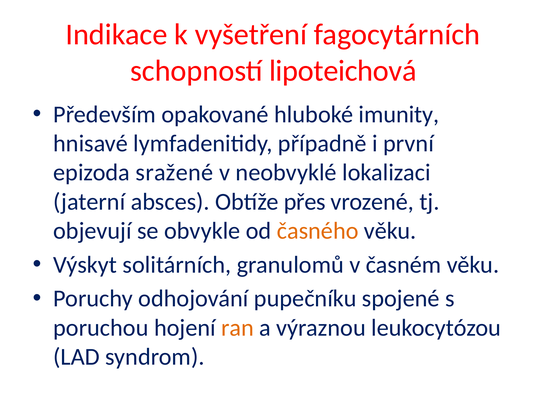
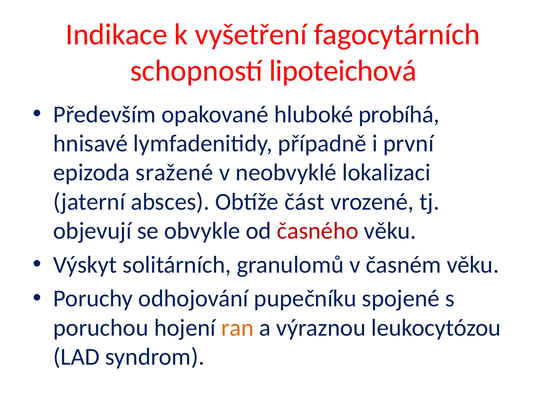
imunity: imunity -> probíhá
přes: přes -> část
časného colour: orange -> red
